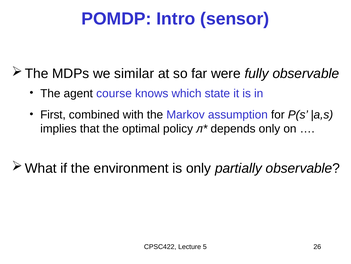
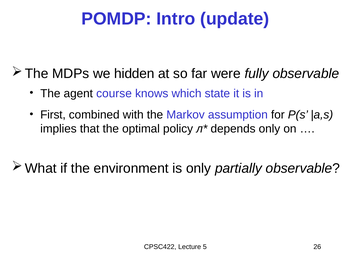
sensor: sensor -> update
similar: similar -> hidden
